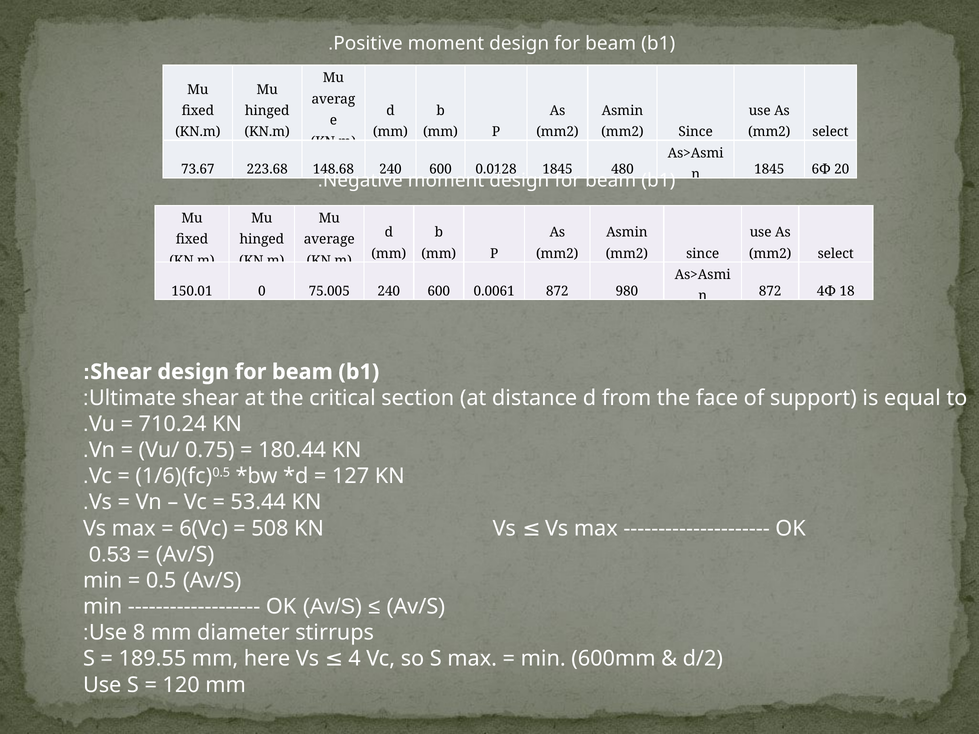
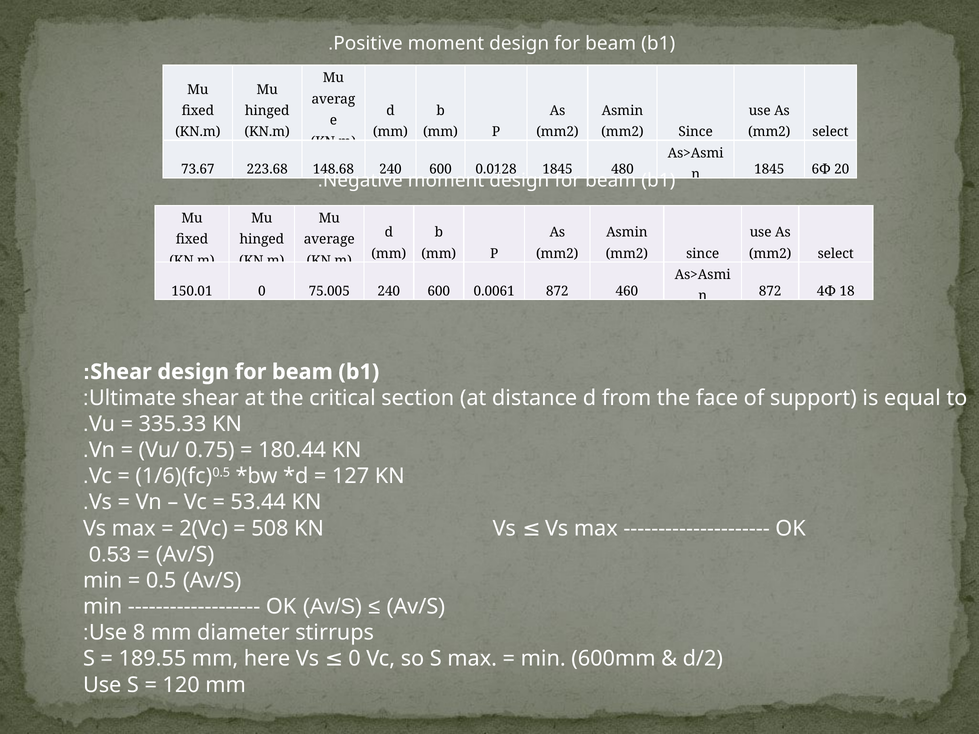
980: 980 -> 460
710.24: 710.24 -> 335.33
6(Vc: 6(Vc -> 2(Vc
Vs 4: 4 -> 0
